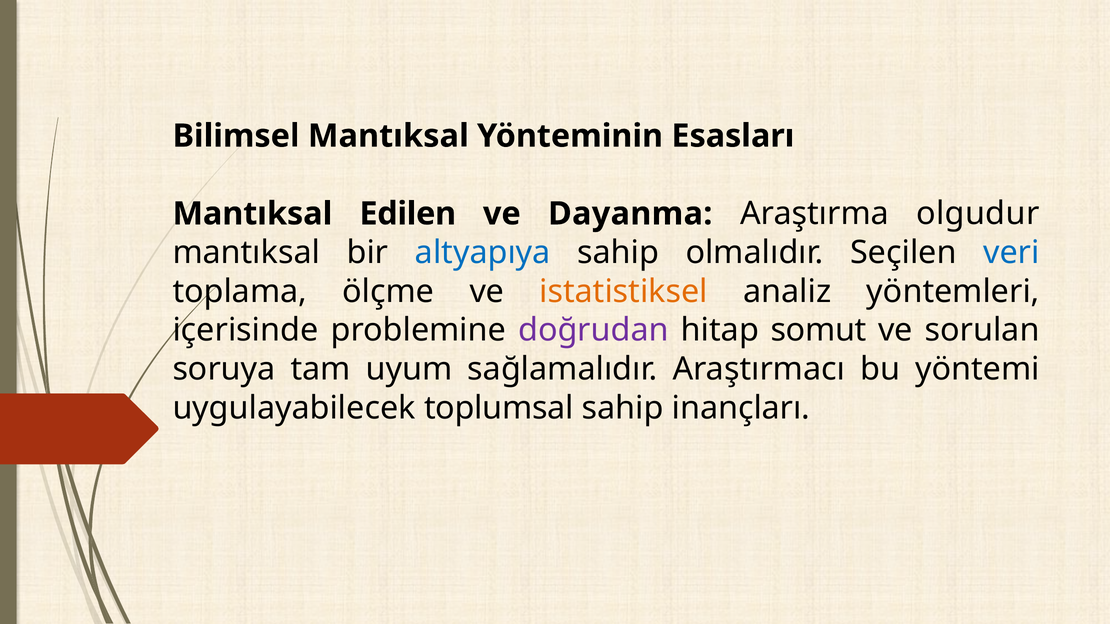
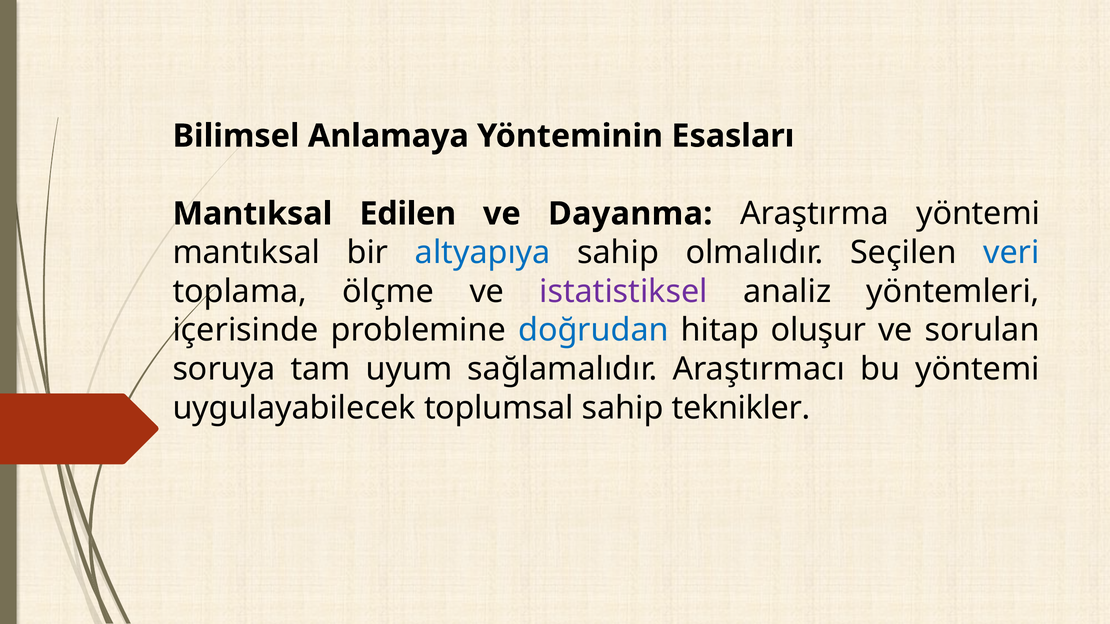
Bilimsel Mantıksal: Mantıksal -> Anlamaya
Araştırma olgudur: olgudur -> yöntemi
istatistiksel colour: orange -> purple
doğrudan colour: purple -> blue
somut: somut -> oluşur
inançları: inançları -> teknikler
